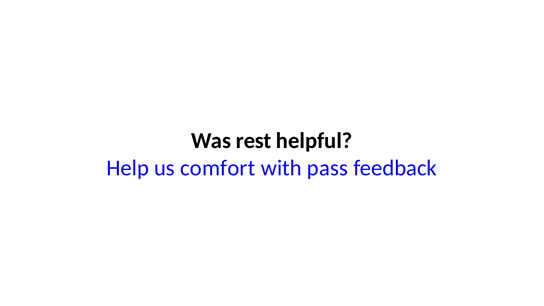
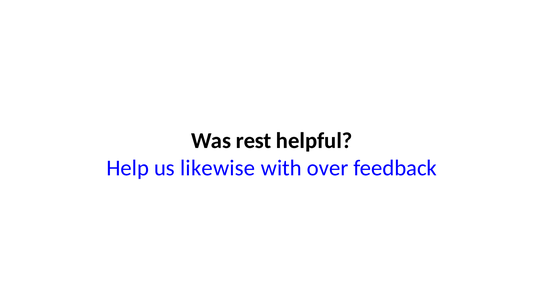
comfort: comfort -> likewise
pass: pass -> over
